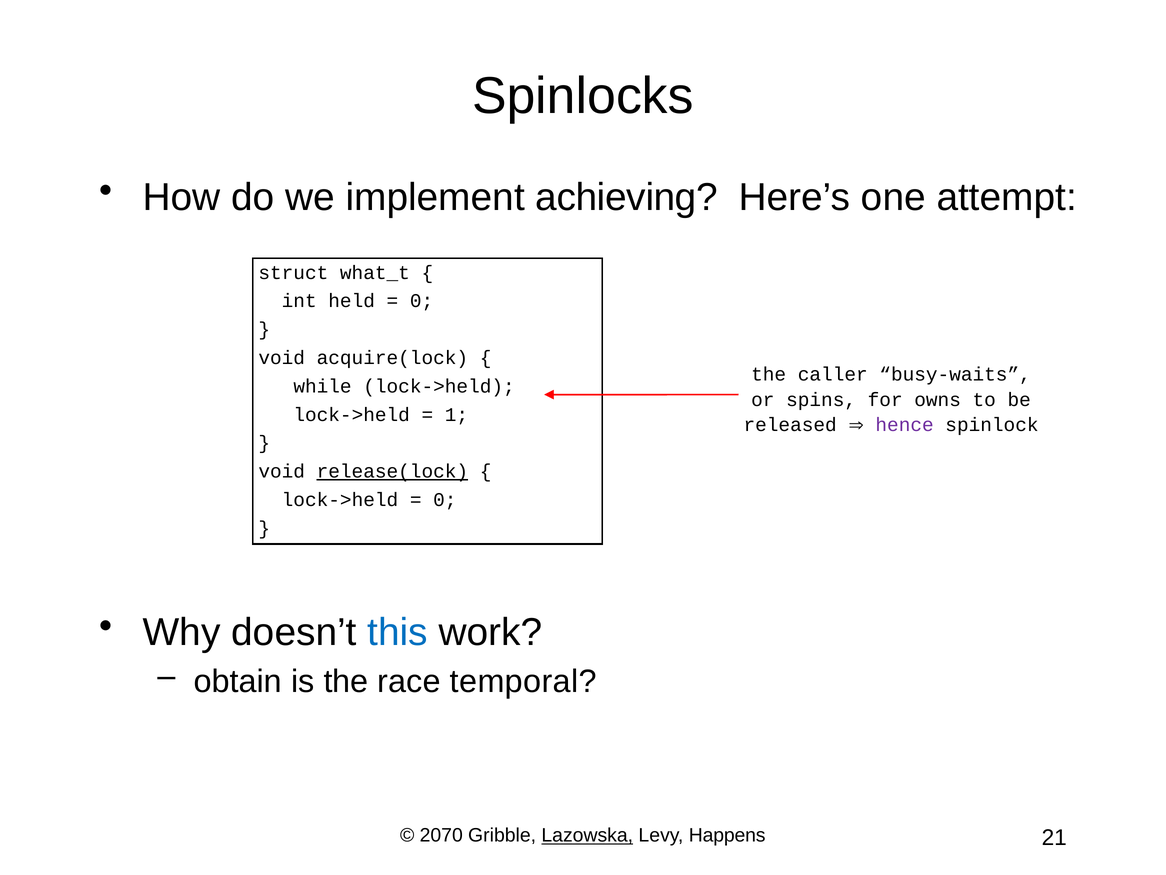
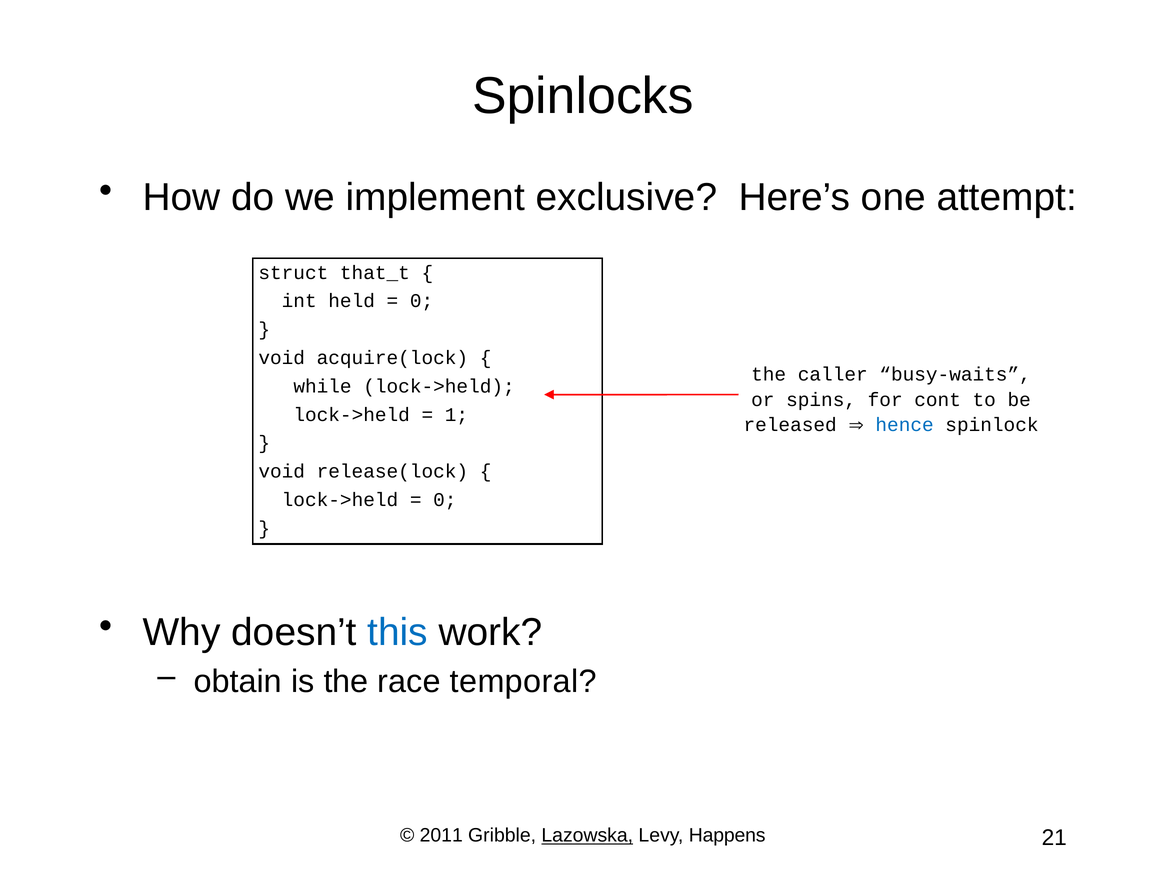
achieving: achieving -> exclusive
what_t: what_t -> that_t
owns: owns -> cont
hence colour: purple -> blue
release(lock underline: present -> none
2070: 2070 -> 2011
